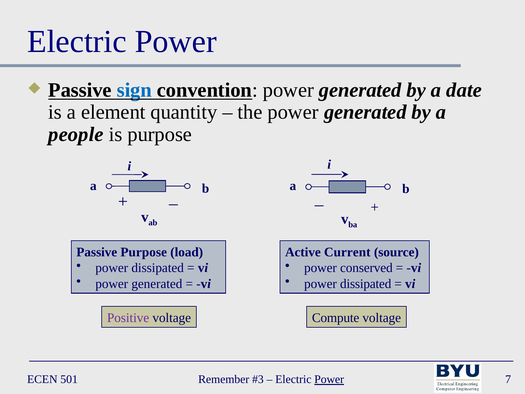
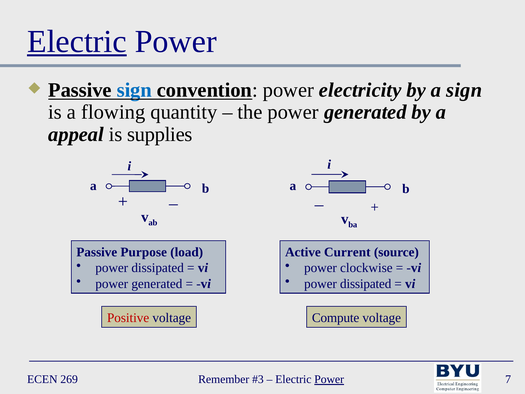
Electric at (77, 42) underline: none -> present
convention power generated: generated -> electricity
a date: date -> sign
element: element -> flowing
people: people -> appeal
is purpose: purpose -> supplies
conserved: conserved -> clockwise
Positive colour: purple -> red
501: 501 -> 269
